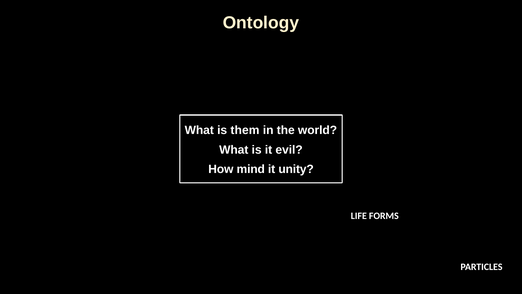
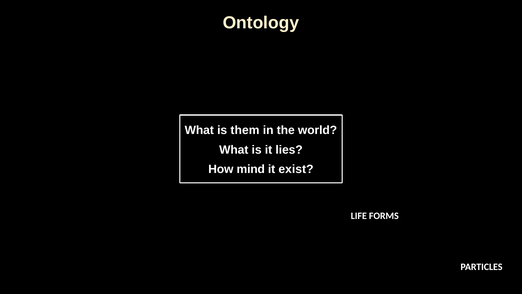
evil: evil -> lies
unity: unity -> exist
